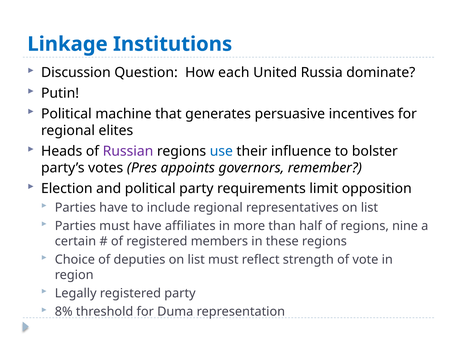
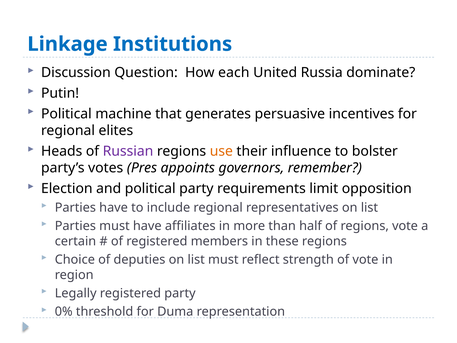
use colour: blue -> orange
regions nine: nine -> vote
8%: 8% -> 0%
